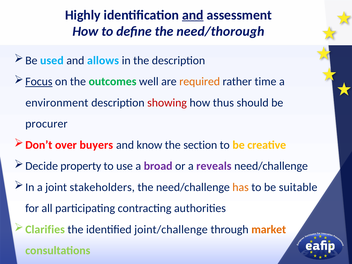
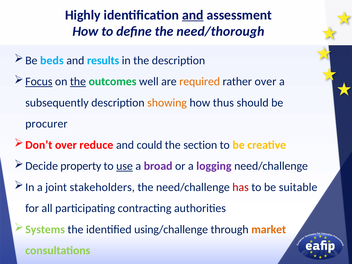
used: used -> beds
allows: allows -> results
the at (78, 82) underline: none -> present
rather time: time -> over
environment: environment -> subsequently
showing colour: red -> orange
buyers: buyers -> reduce
know: know -> could
use underline: none -> present
reveals: reveals -> logging
has colour: orange -> red
Clarifies: Clarifies -> Systems
joint/challenge: joint/challenge -> using/challenge
